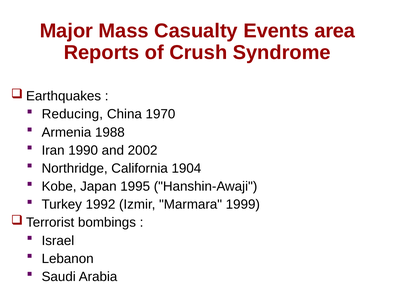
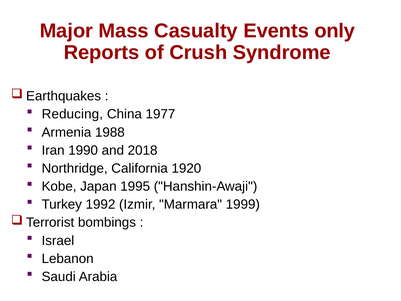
area: area -> only
1970: 1970 -> 1977
2002: 2002 -> 2018
1904: 1904 -> 1920
